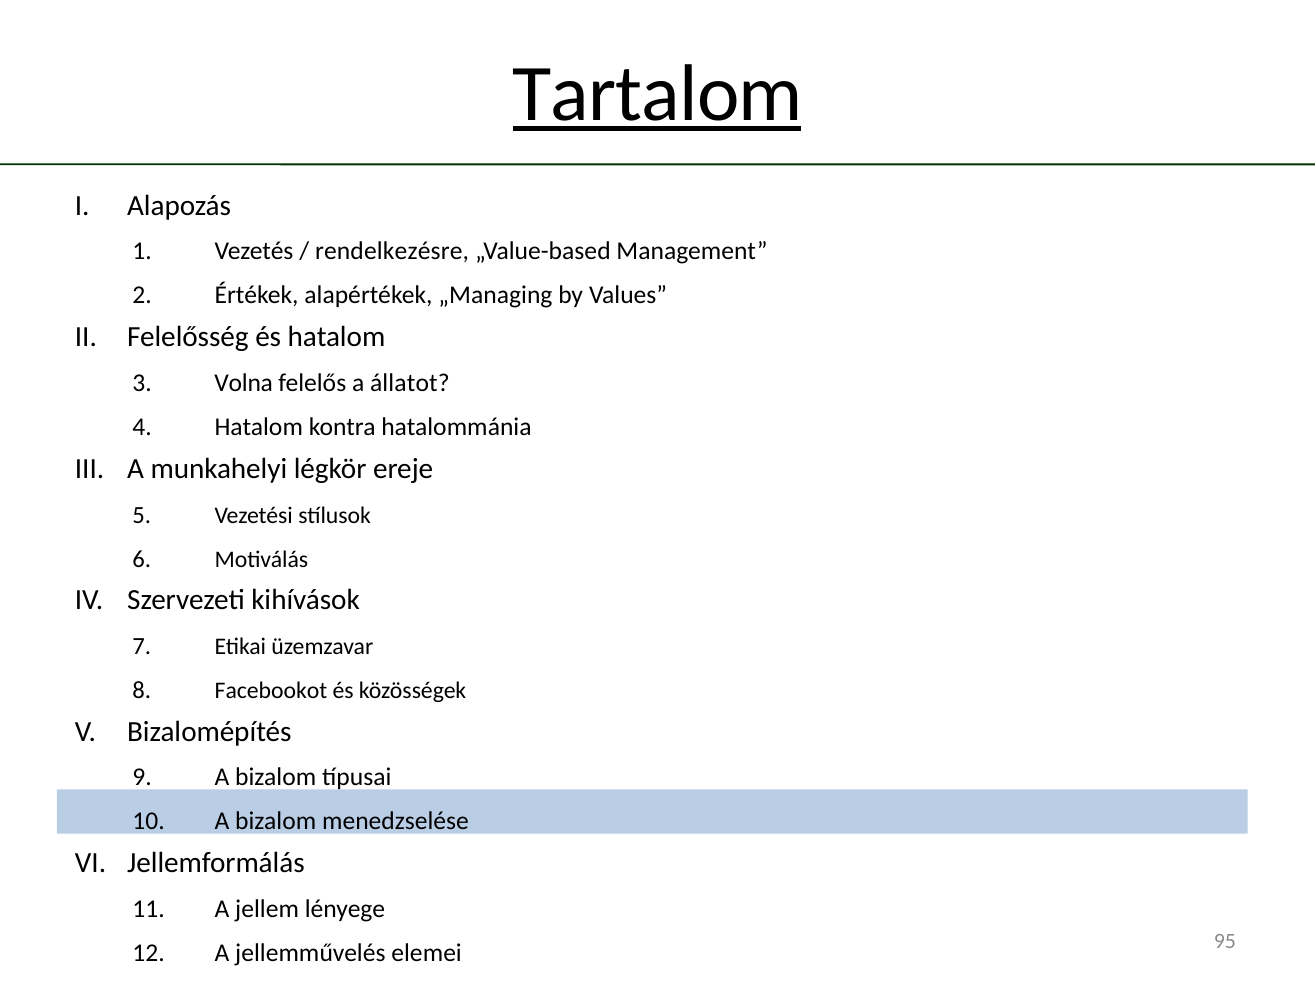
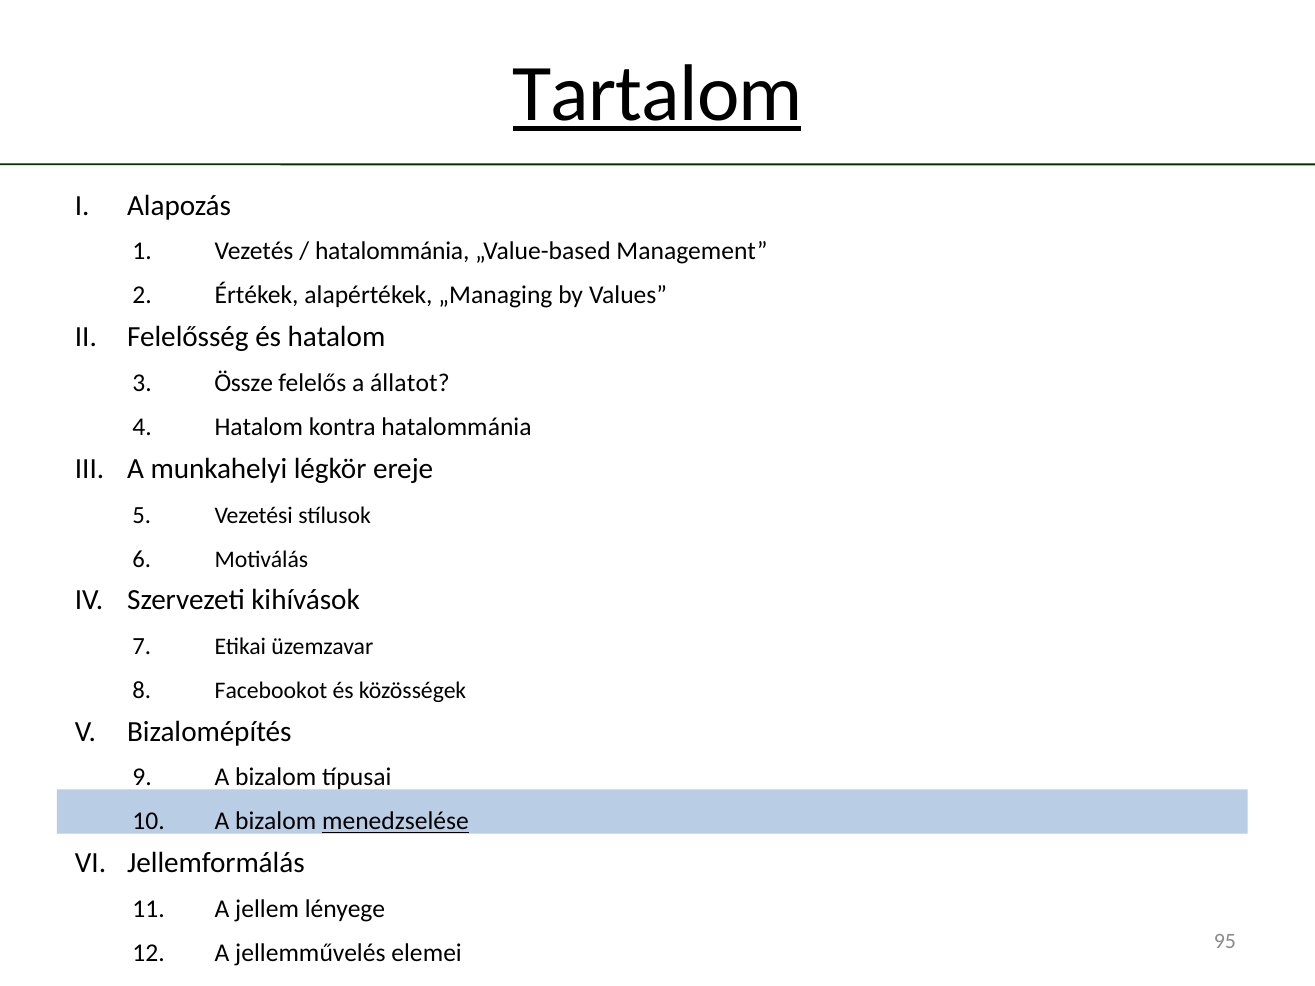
rendelkezésre at (392, 252): rendelkezésre -> hatalommánia
Volna: Volna -> Össze
menedzselése underline: none -> present
